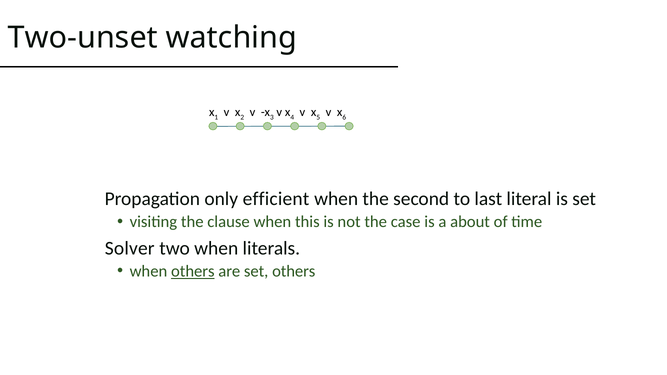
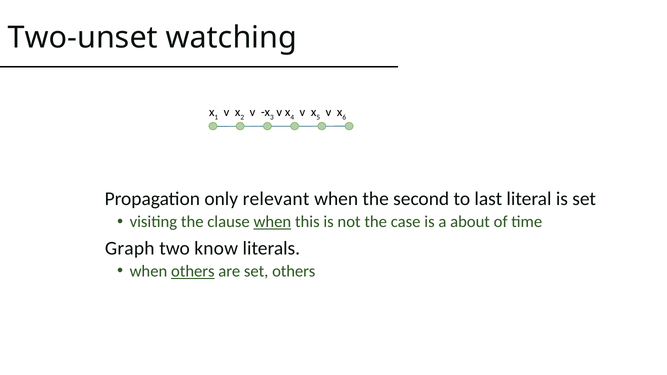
efficient: efficient -> relevant
when at (272, 222) underline: none -> present
Solver: Solver -> Graph
two when: when -> know
